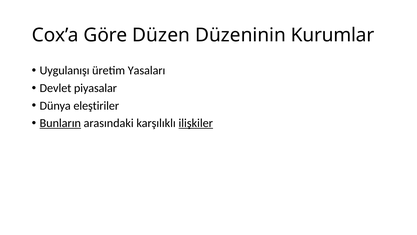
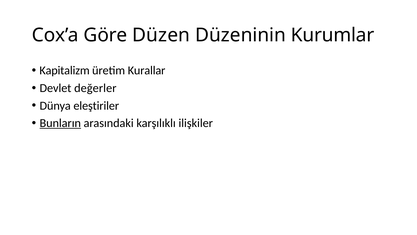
Uygulanışı: Uygulanışı -> Kapitalizm
Yasaları: Yasaları -> Kurallar
piyasalar: piyasalar -> değerler
ilişkiler underline: present -> none
